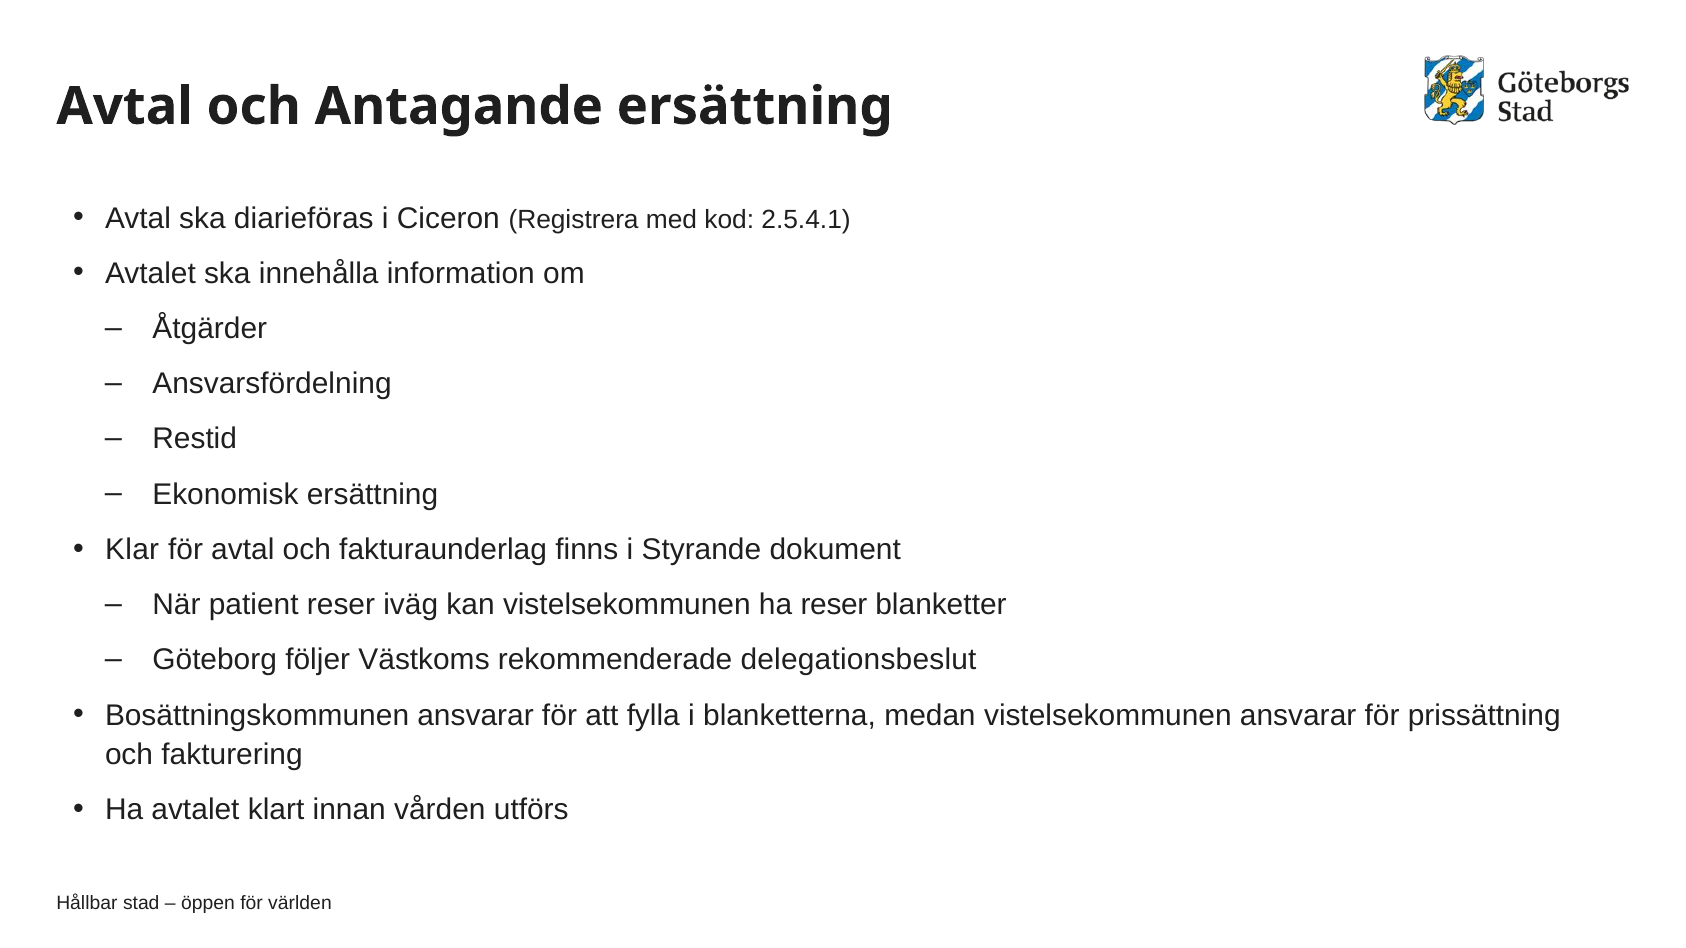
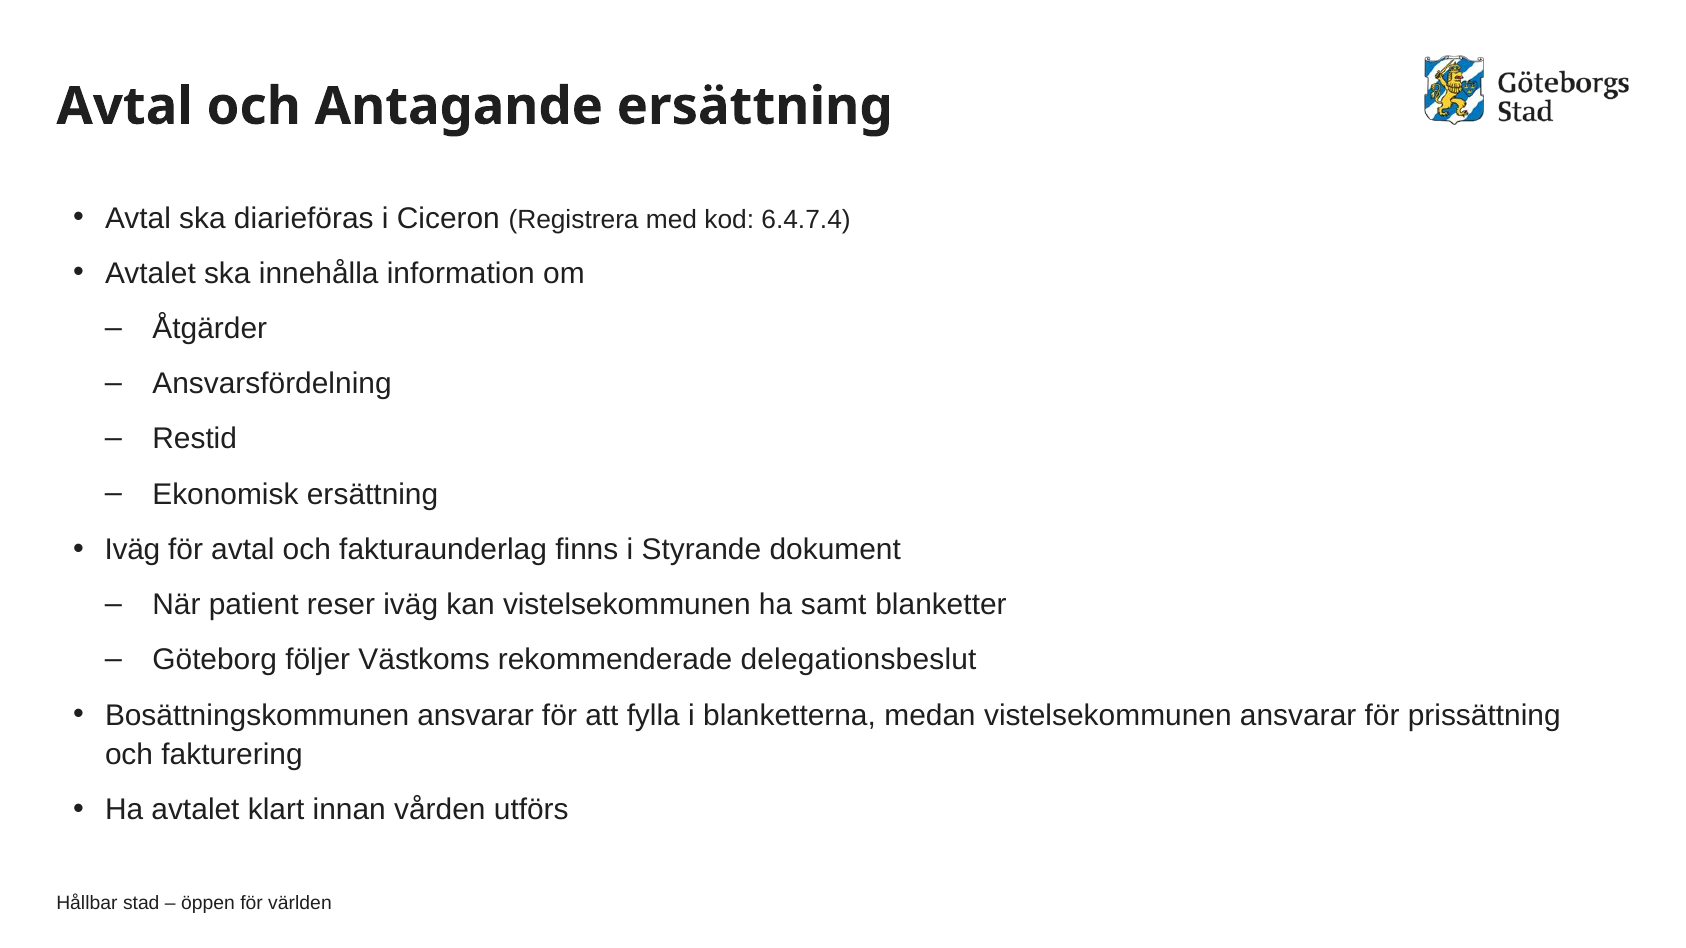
2.5.4.1: 2.5.4.1 -> 6.4.7.4
Klar at (132, 550): Klar -> Iväg
ha reser: reser -> samt
